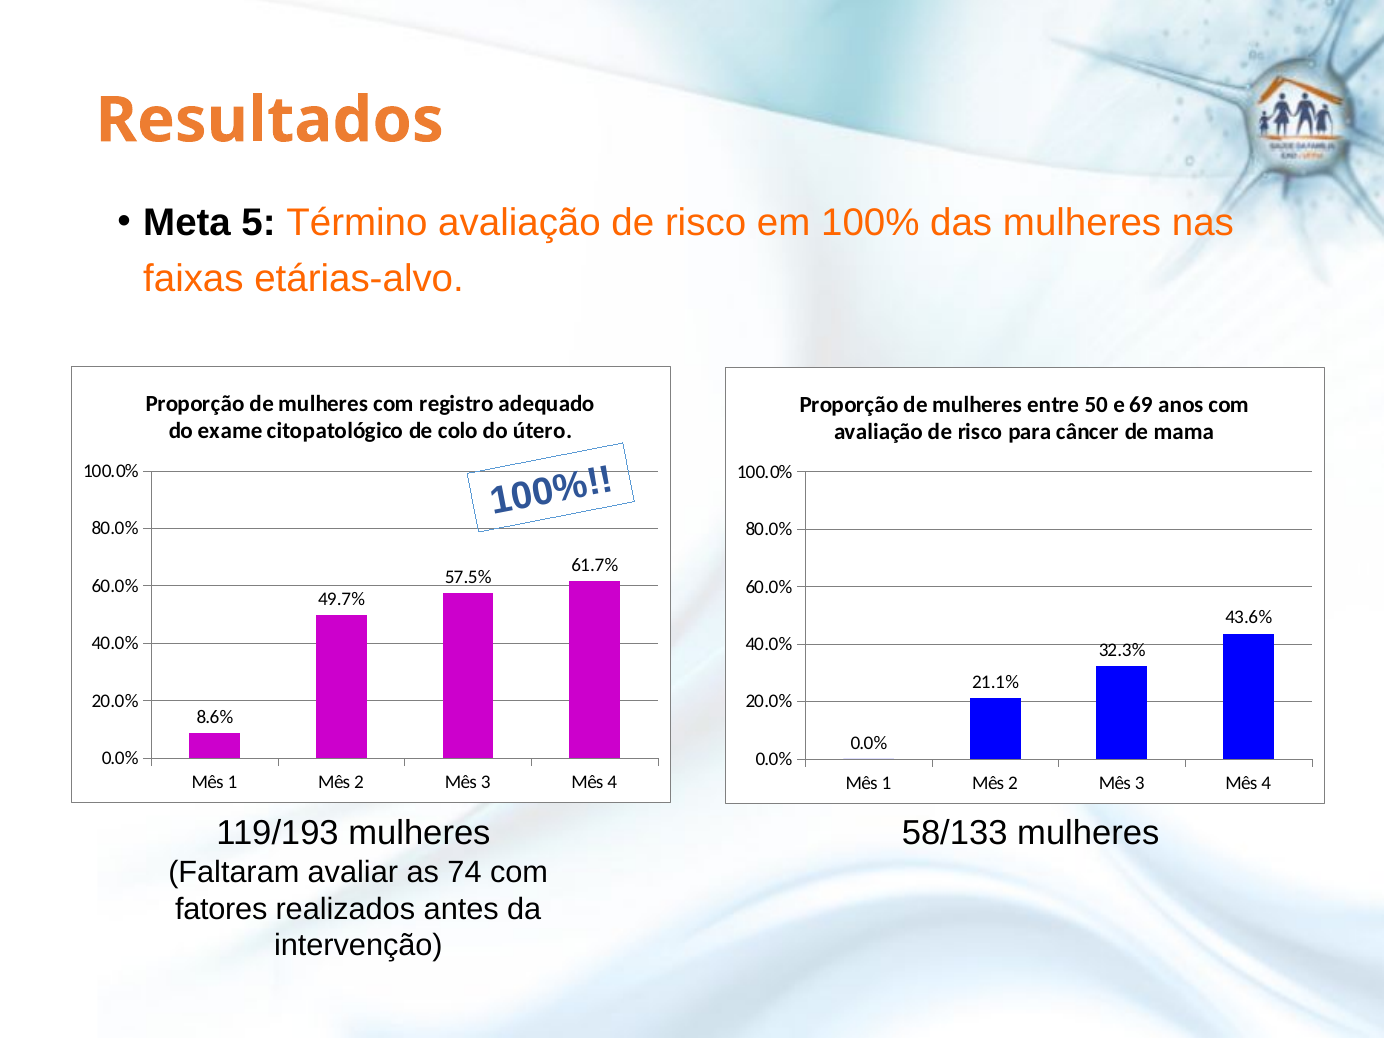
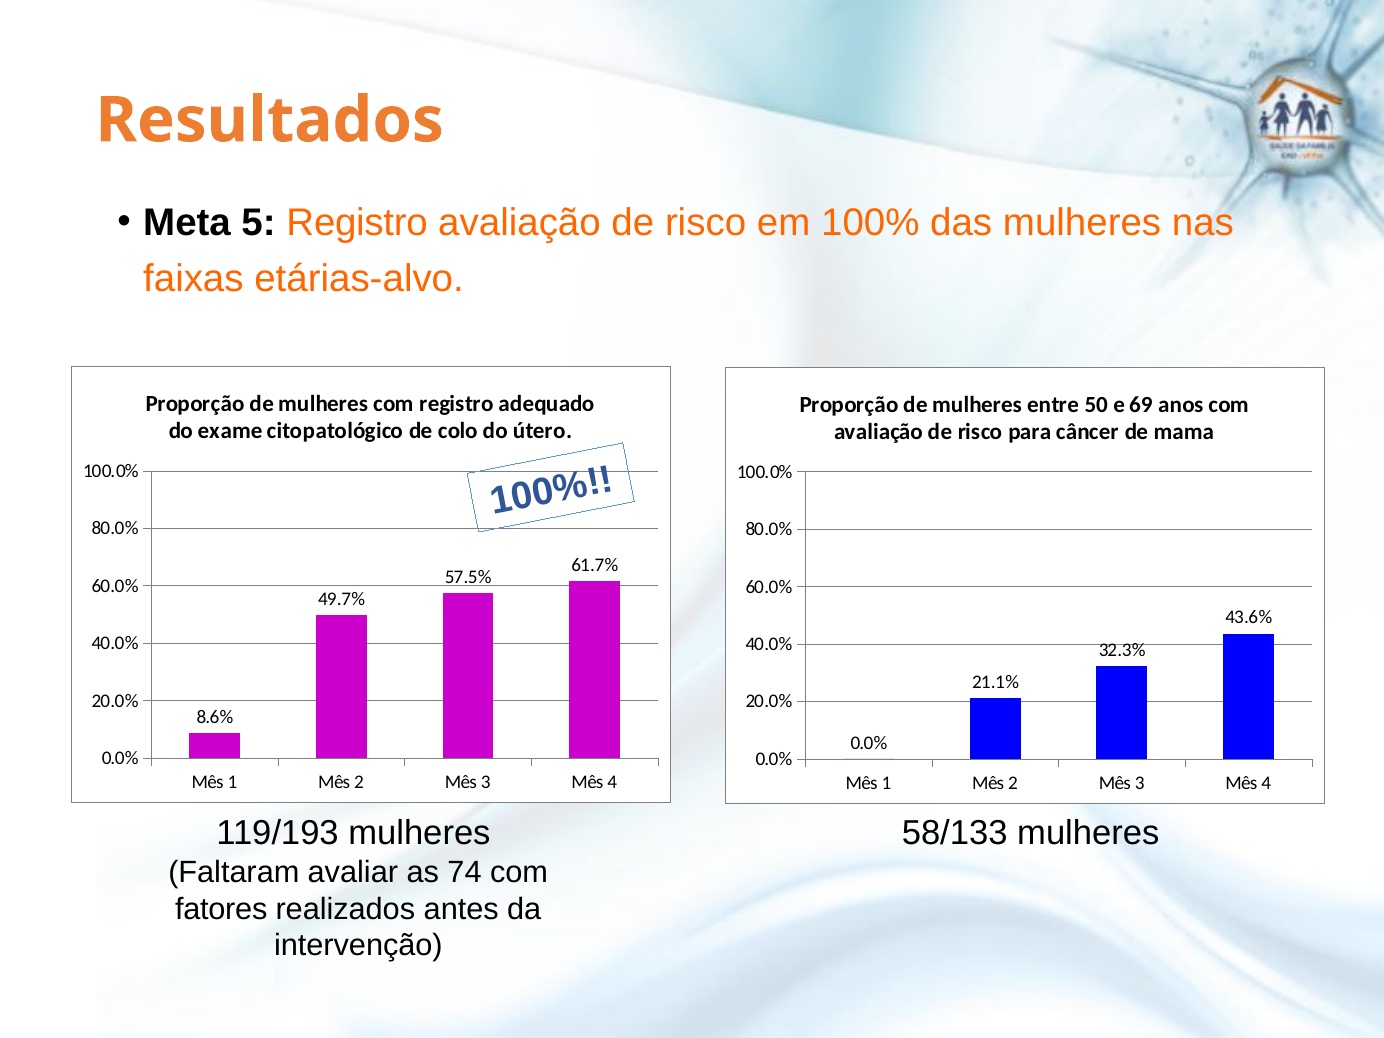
5 Término: Término -> Registro
